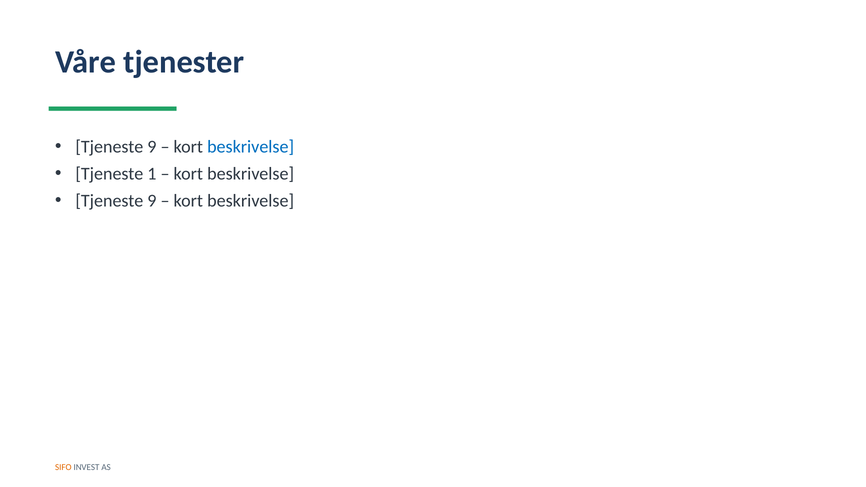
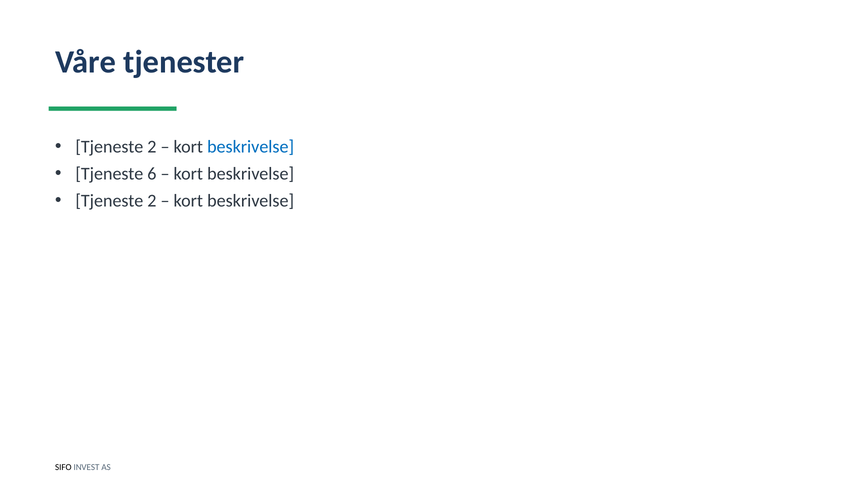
9 at (152, 147): 9 -> 2
1: 1 -> 6
9 at (152, 201): 9 -> 2
SIFO colour: orange -> black
